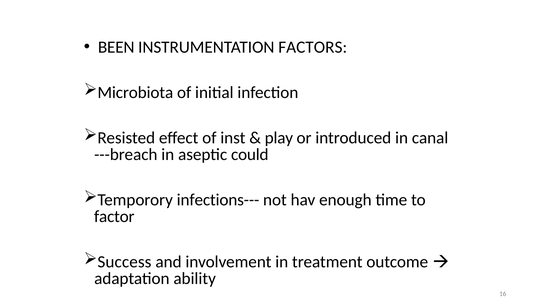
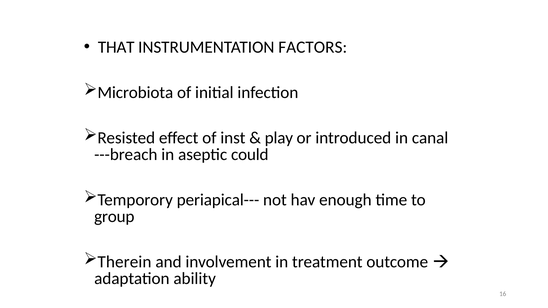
BEEN: BEEN -> THAT
infections---: infections--- -> periapical---
factor: factor -> group
Success: Success -> Therein
